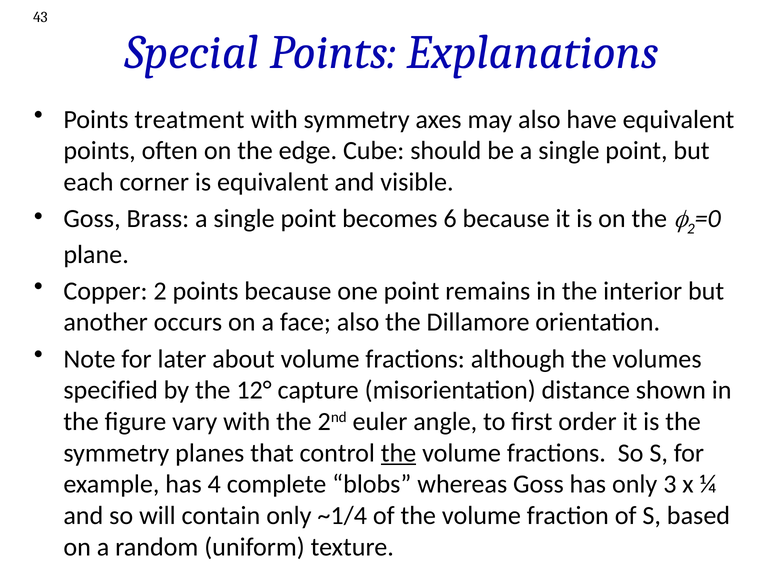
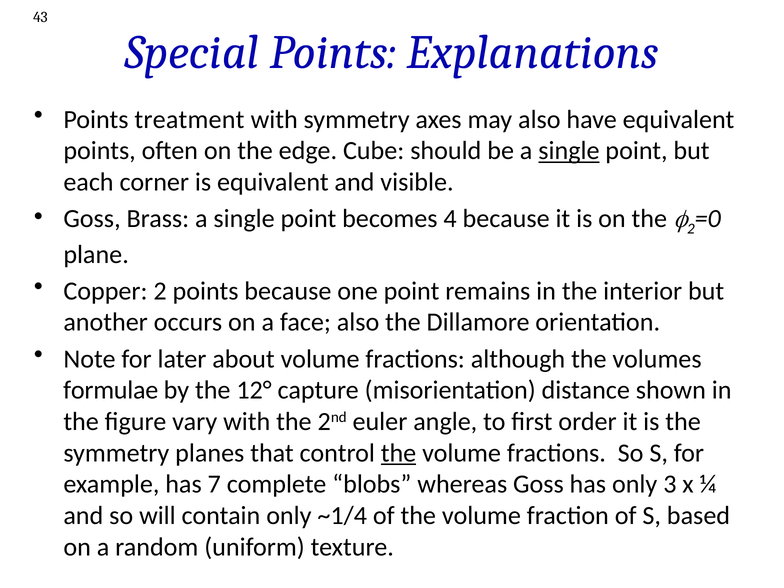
single at (569, 151) underline: none -> present
6: 6 -> 4
specified: specified -> formulae
4: 4 -> 7
